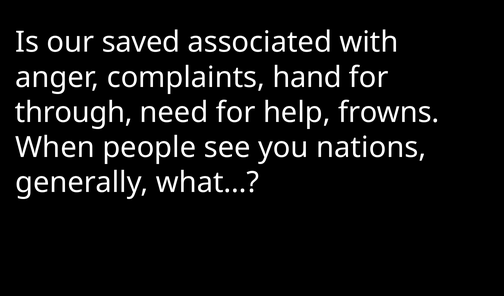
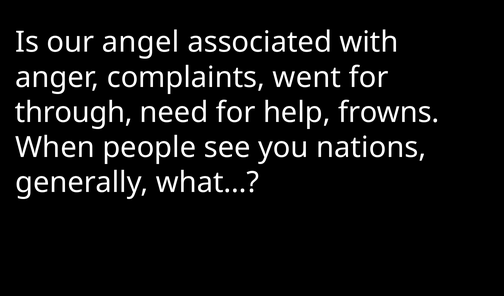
saved: saved -> angel
hand: hand -> went
